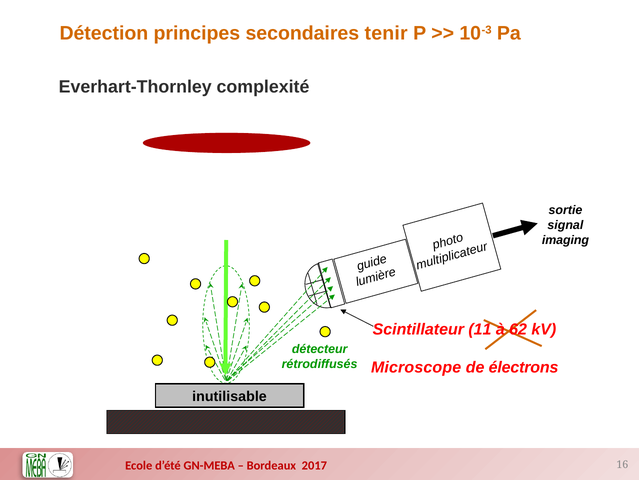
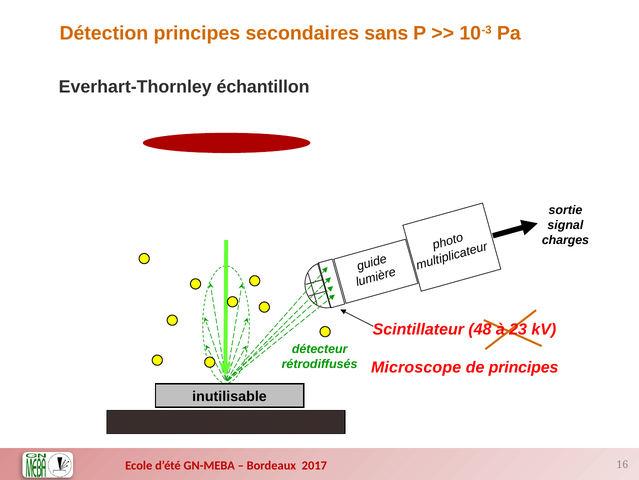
tenir: tenir -> sans
complexité: complexité -> échantillon
imaging: imaging -> charges
11: 11 -> 48
62: 62 -> 23
de électrons: électrons -> principes
